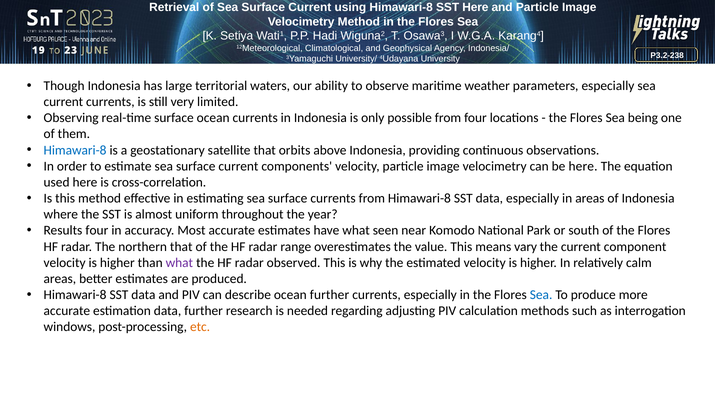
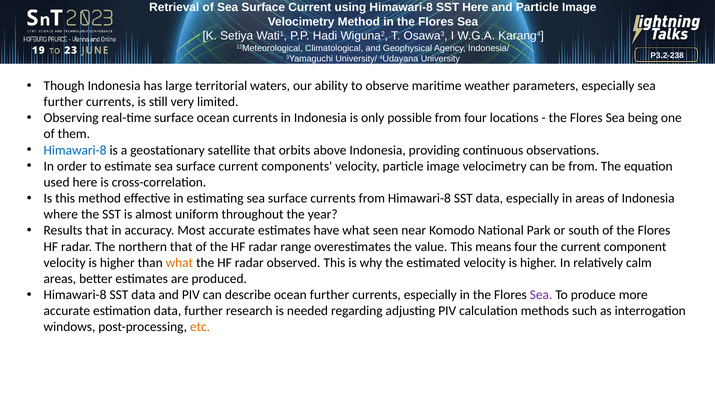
current at (63, 102): current -> further
be here: here -> from
Results four: four -> that
means vary: vary -> four
what at (179, 263) colour: purple -> orange
Sea at (541, 295) colour: blue -> purple
